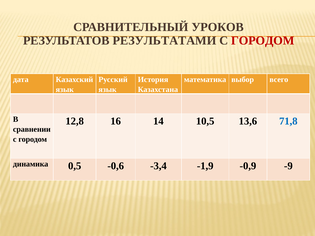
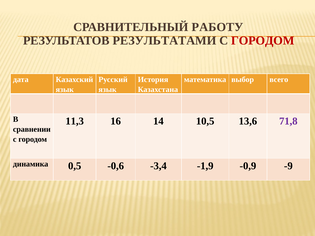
УРОКОВ: УРОКОВ -> РАБОТУ
12,8: 12,8 -> 11,3
71,8 colour: blue -> purple
